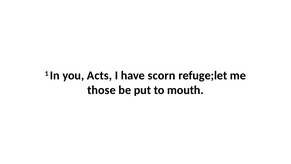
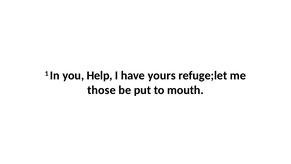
Acts: Acts -> Help
scorn: scorn -> yours
